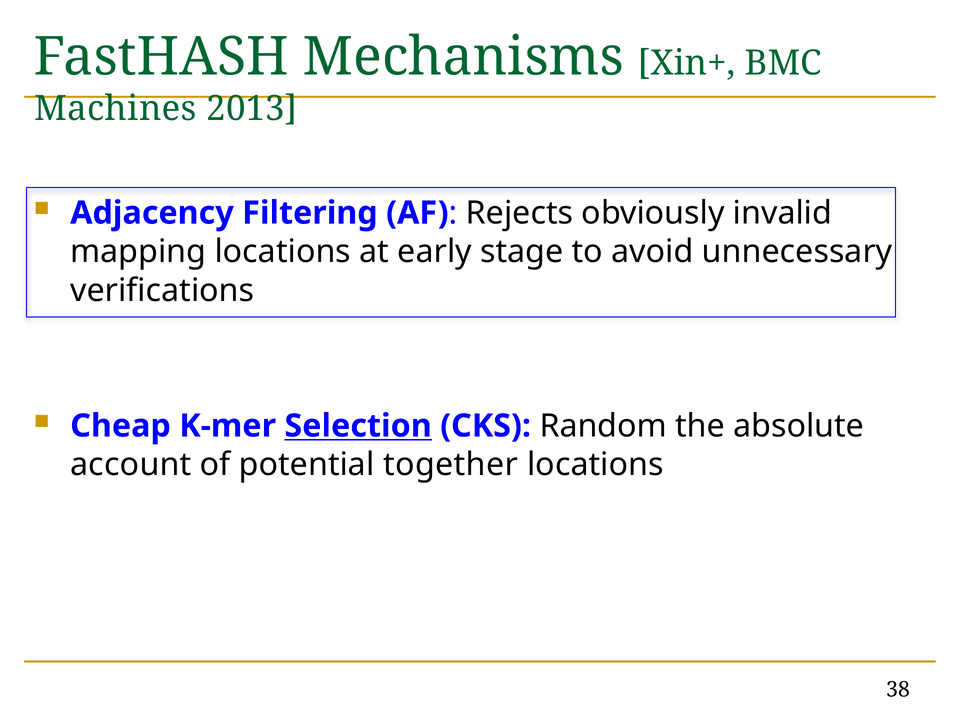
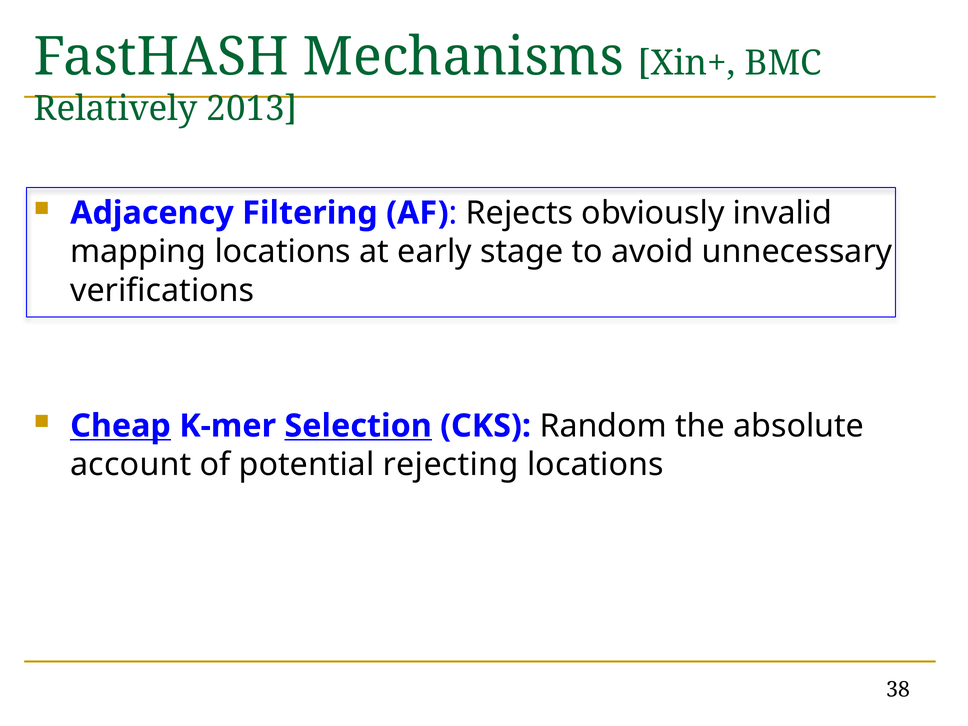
Machines: Machines -> Relatively
Cheap underline: none -> present
together: together -> rejecting
